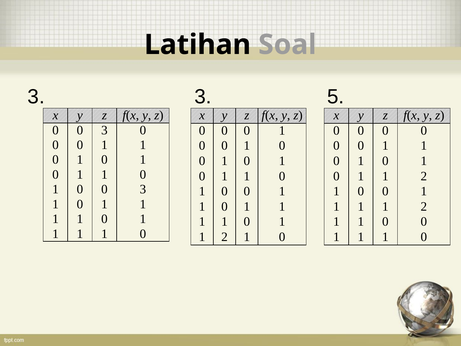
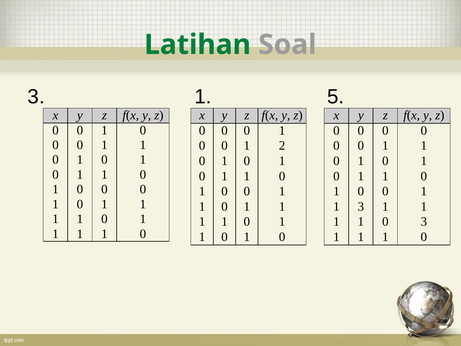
Latihan colour: black -> green
3 at (203, 97): 3 -> 1
3 at (104, 130): 3 -> 1
0 at (282, 146): 0 -> 2
2 at (424, 176): 2 -> 0
3 at (143, 189): 3 -> 0
1 at (361, 206): 1 -> 3
2 at (424, 206): 2 -> 1
1 1 0 0: 0 -> 3
2 at (224, 237): 2 -> 0
